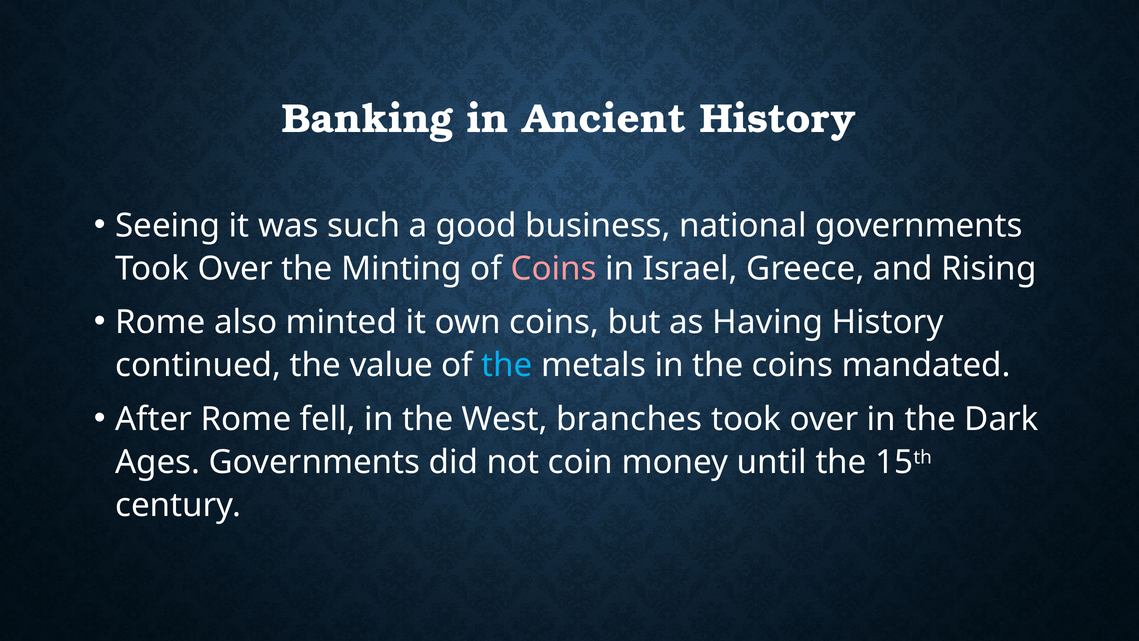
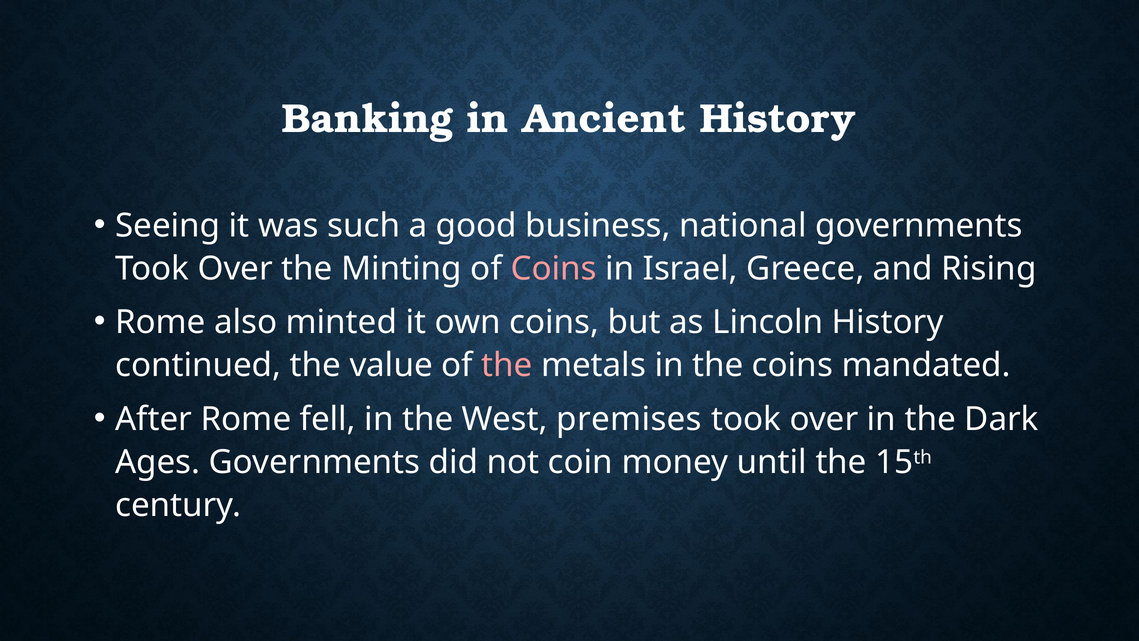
Having: Having -> Lincoln
the at (507, 365) colour: light blue -> pink
branches: branches -> premises
